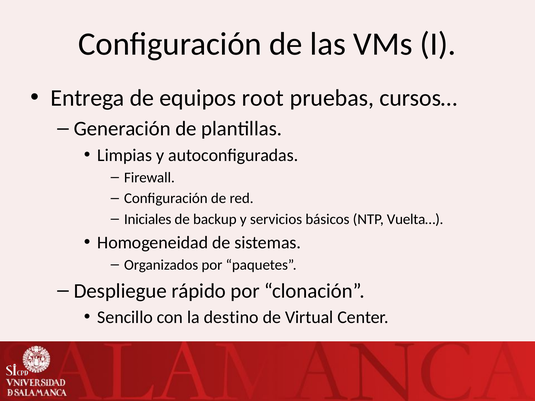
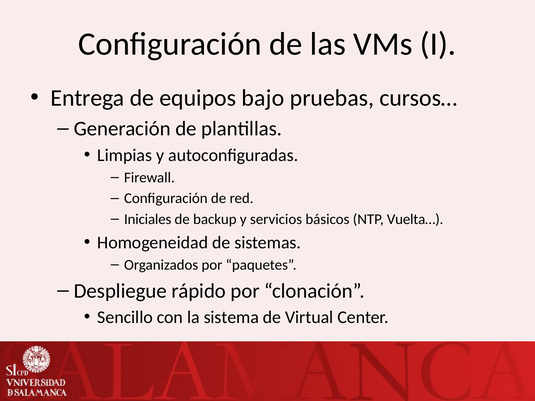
root: root -> bajo
destino: destino -> sistema
